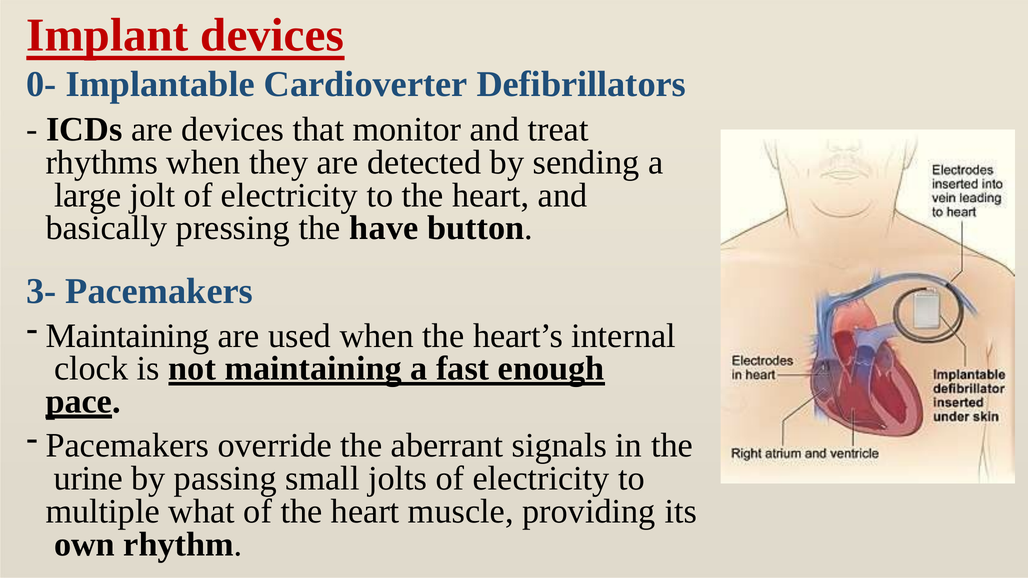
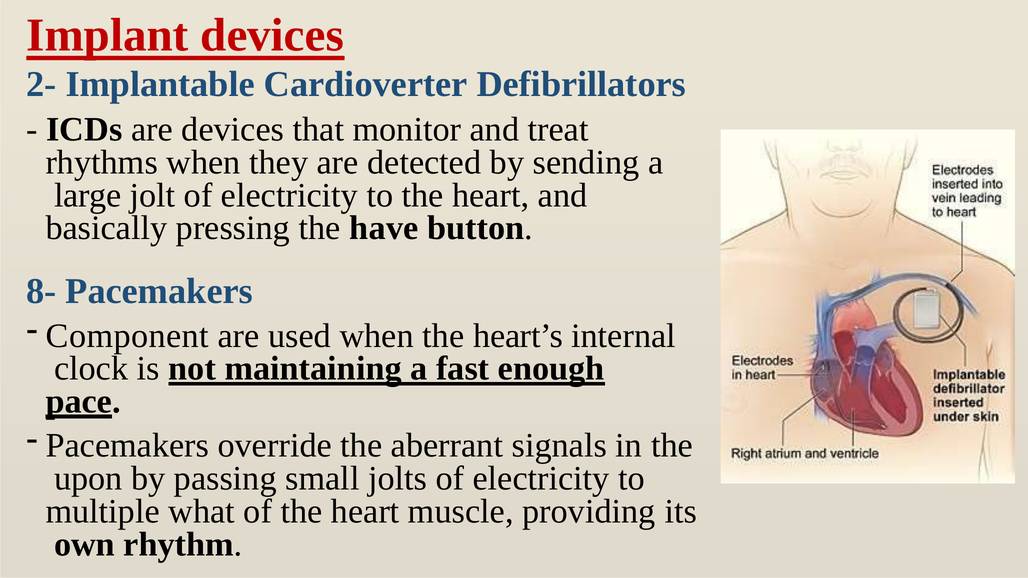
0-: 0- -> 2-
3-: 3- -> 8-
Maintaining at (128, 336): Maintaining -> Component
urine: urine -> upon
